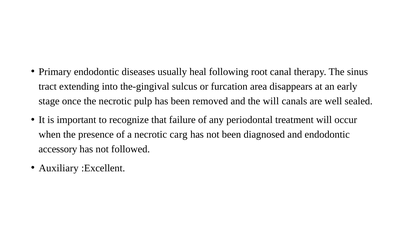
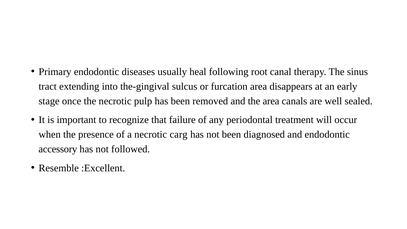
the will: will -> area
Auxiliary: Auxiliary -> Resemble
